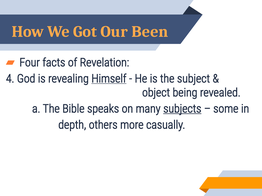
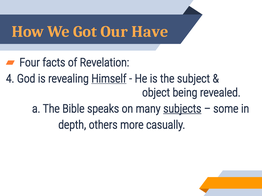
Been: Been -> Have
